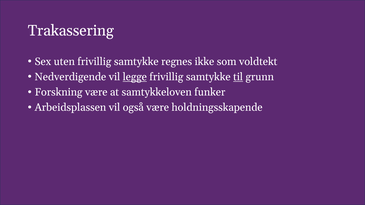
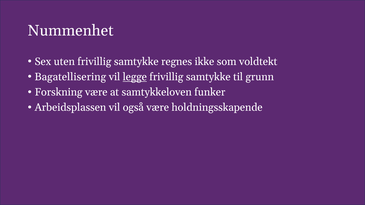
Trakassering: Trakassering -> Nummenhet
Nedverdigende: Nedverdigende -> Bagatellisering
til underline: present -> none
